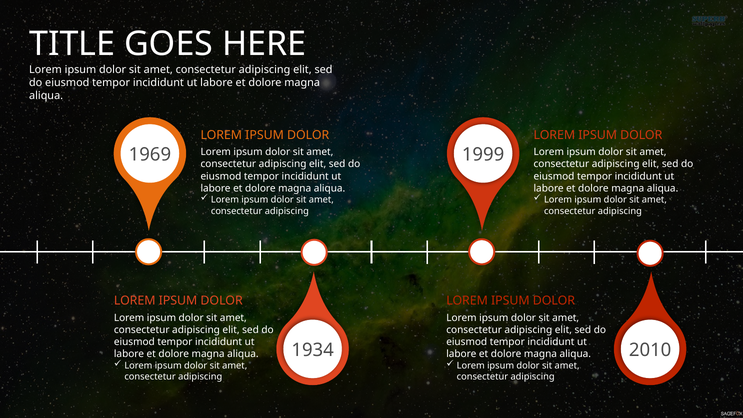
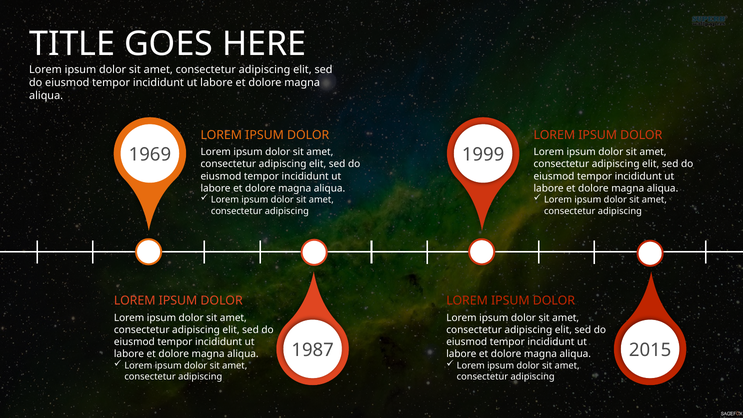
1934: 1934 -> 1987
2010: 2010 -> 2015
